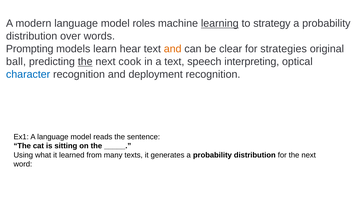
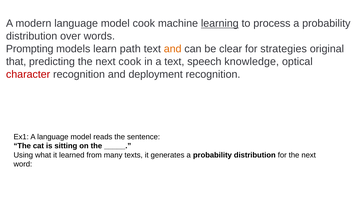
model roles: roles -> cook
strategy: strategy -> process
hear: hear -> path
ball: ball -> that
the at (85, 62) underline: present -> none
interpreting: interpreting -> knowledge
character colour: blue -> red
